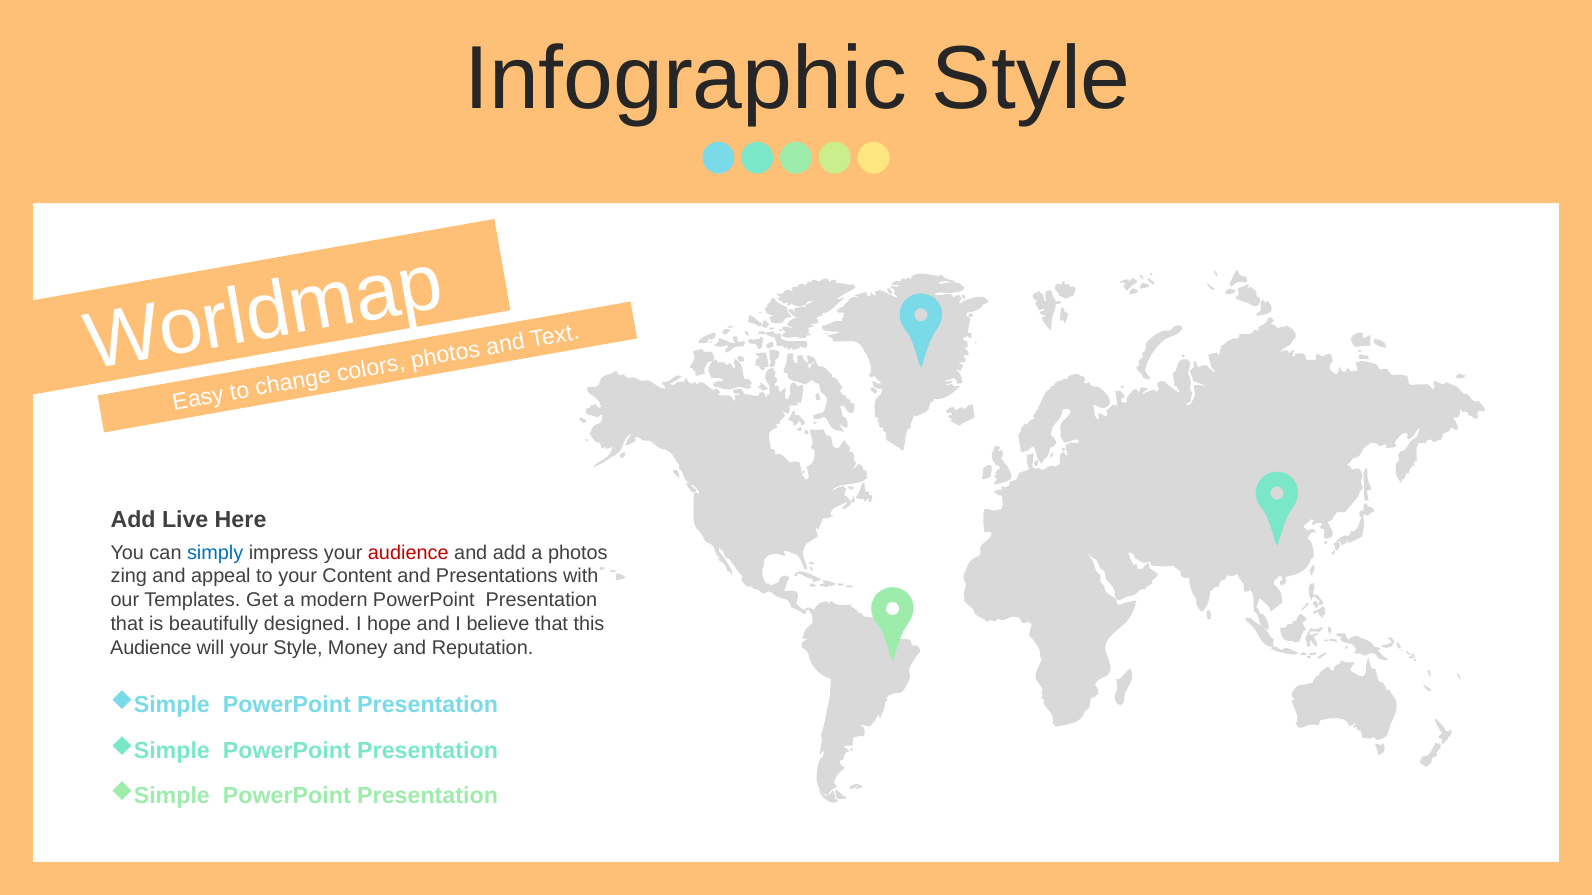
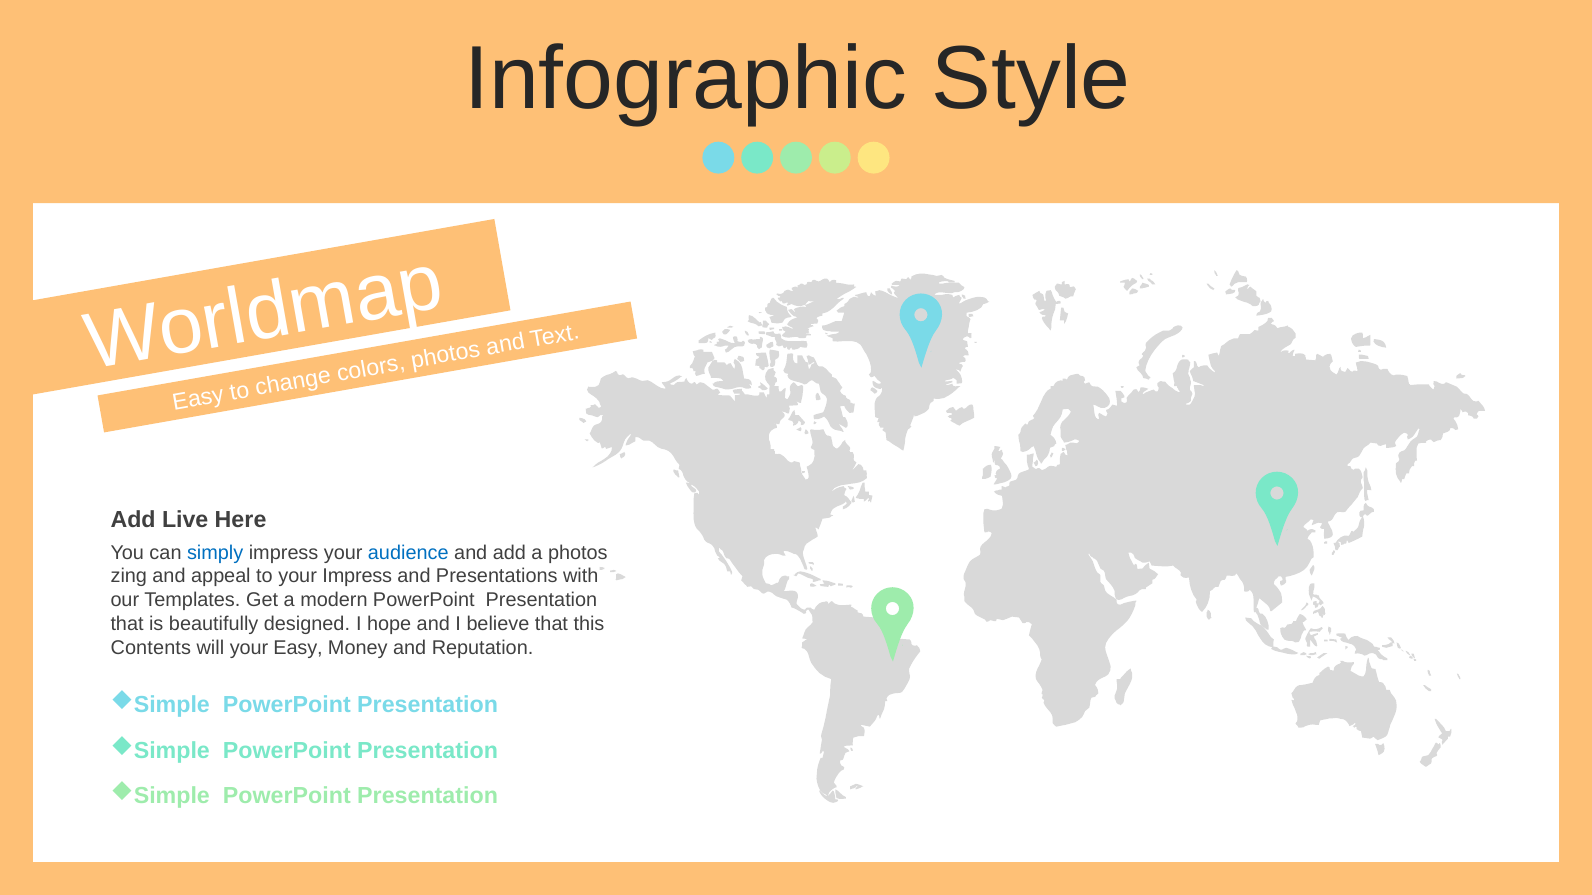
audience at (408, 553) colour: red -> blue
your Content: Content -> Impress
Audience at (151, 648): Audience -> Contents
your Style: Style -> Easy
